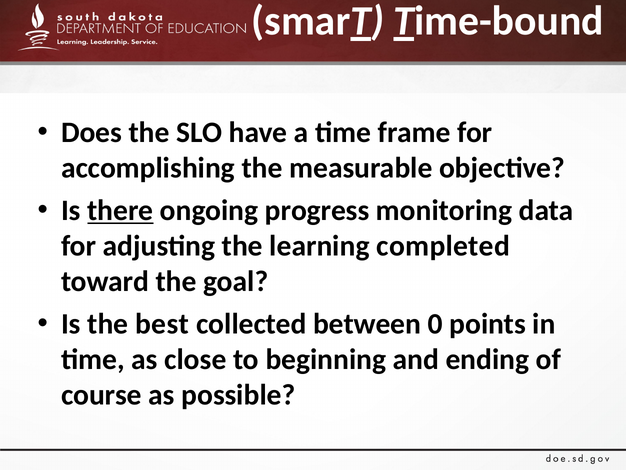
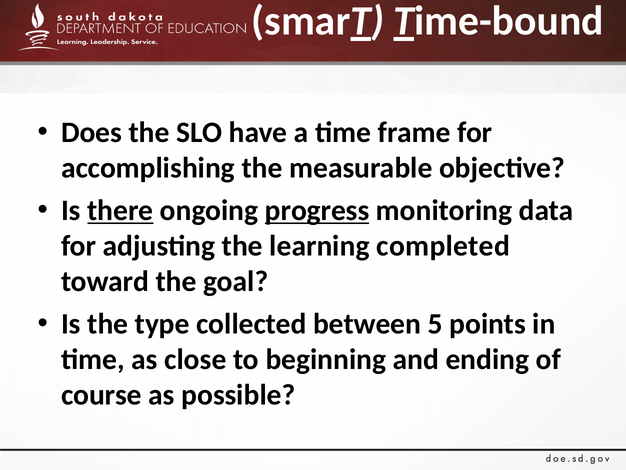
progress underline: none -> present
best: best -> type
0: 0 -> 5
